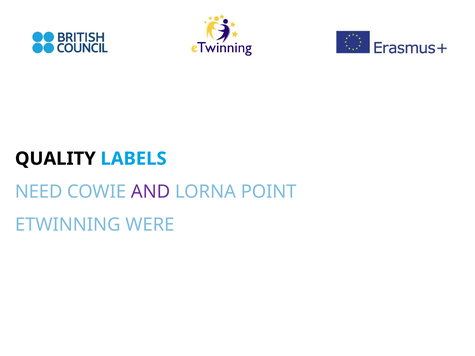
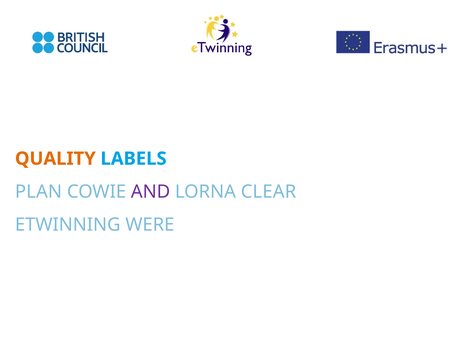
QUALITY colour: black -> orange
NEED: NEED -> PLAN
POINT: POINT -> CLEAR
